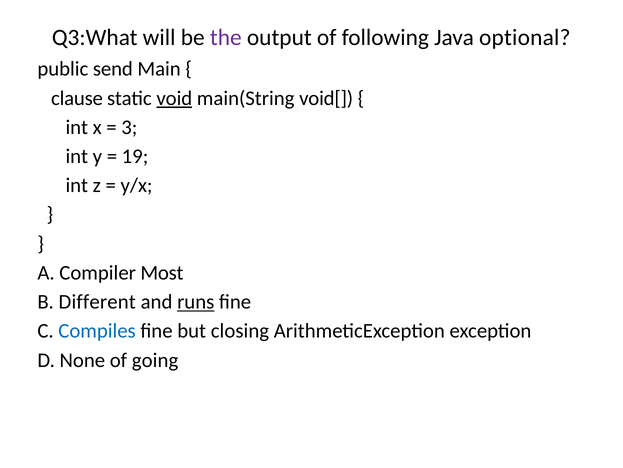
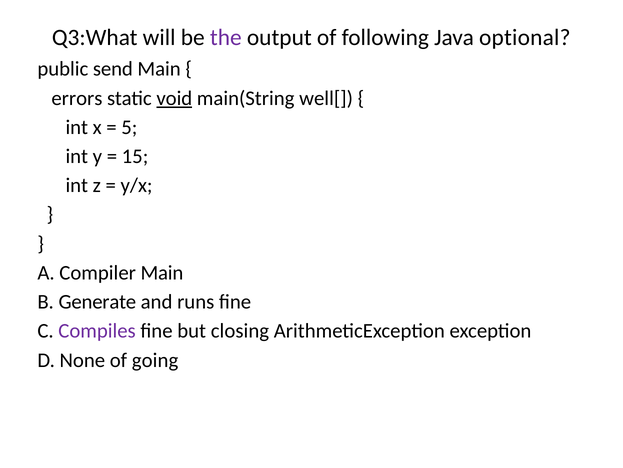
clause: clause -> errors
void[: void[ -> well[
3: 3 -> 5
19: 19 -> 15
Compiler Most: Most -> Main
Different: Different -> Generate
runs underline: present -> none
Compiles colour: blue -> purple
